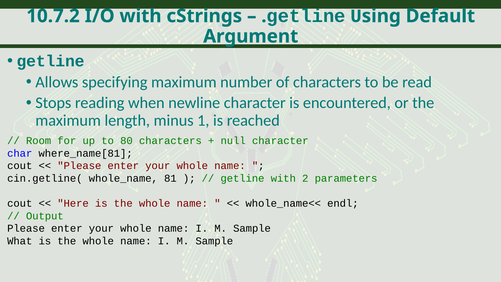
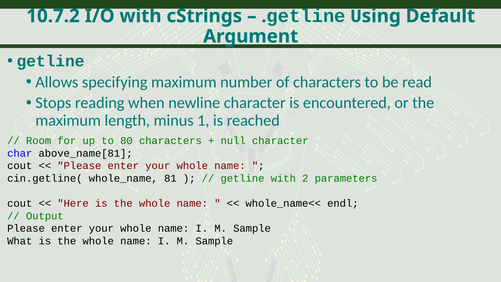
where_name[81: where_name[81 -> above_name[81
